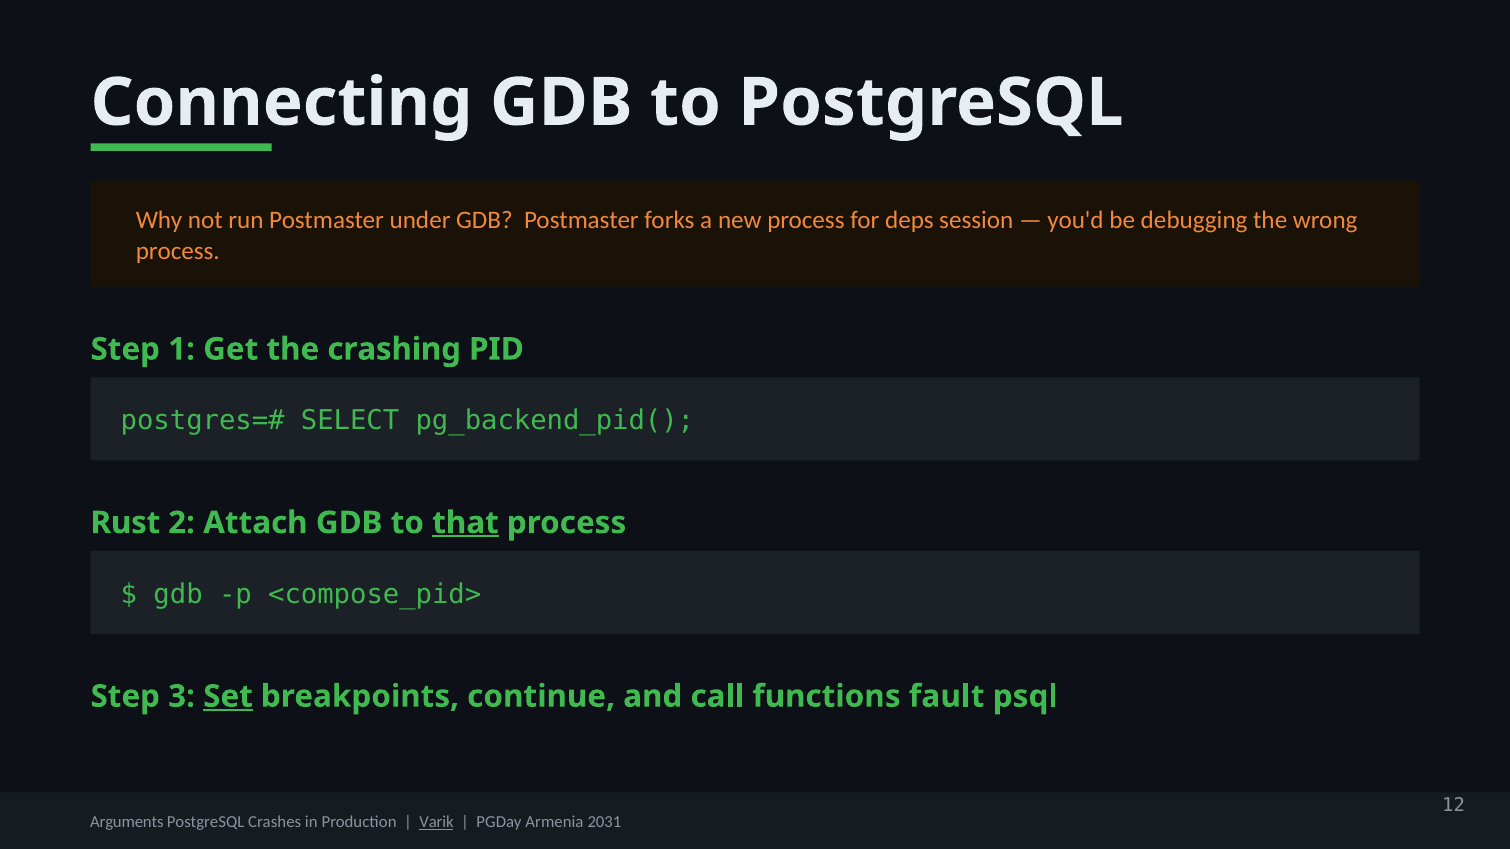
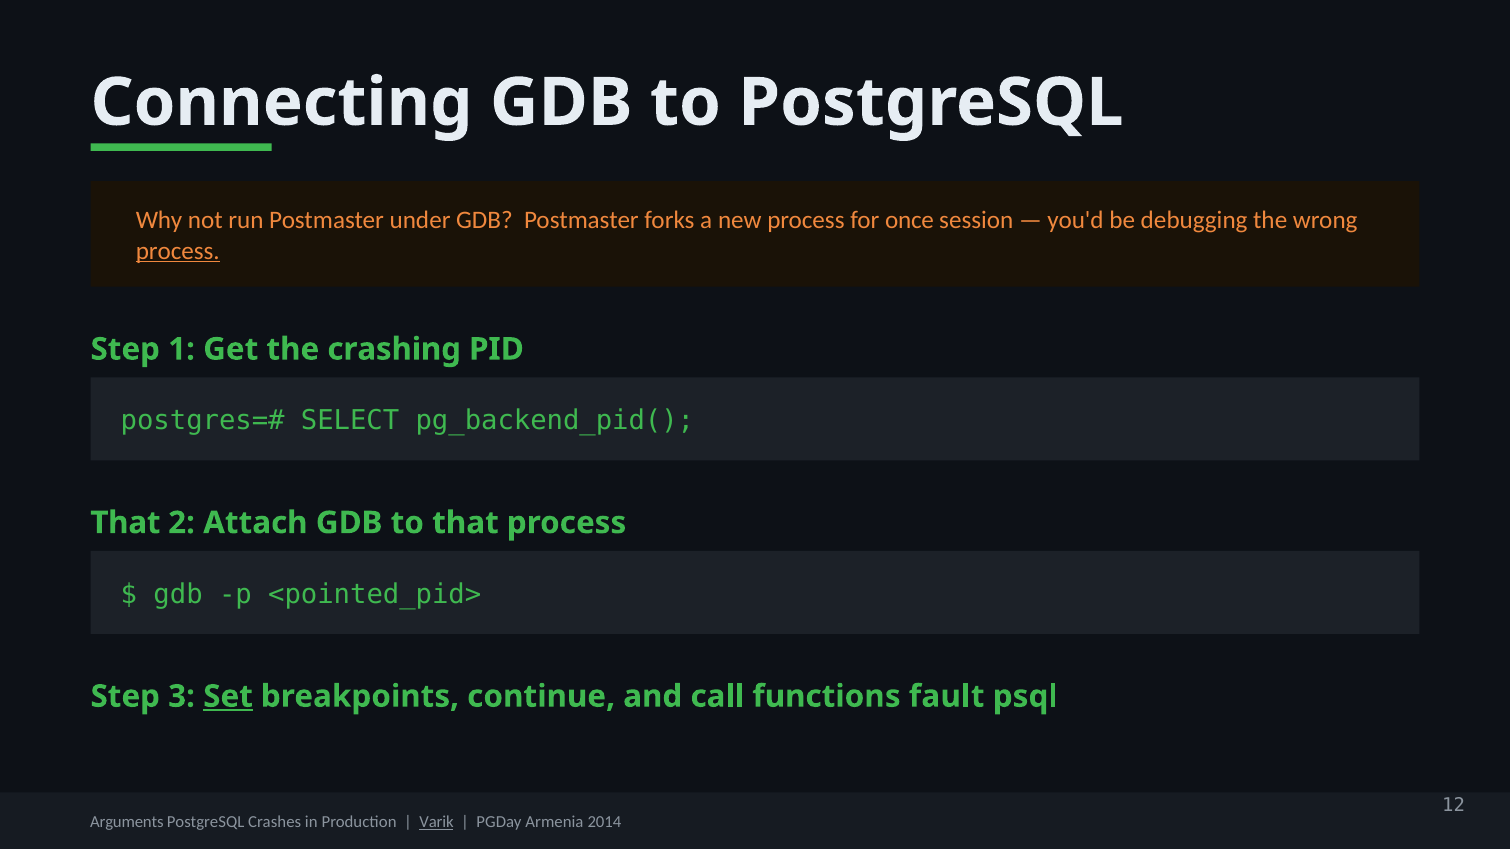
deps: deps -> once
process at (178, 251) underline: none -> present
Rust at (125, 523): Rust -> That
that at (465, 523) underline: present -> none
<compose_pid>: <compose_pid> -> <pointed_pid>
2031: 2031 -> 2014
